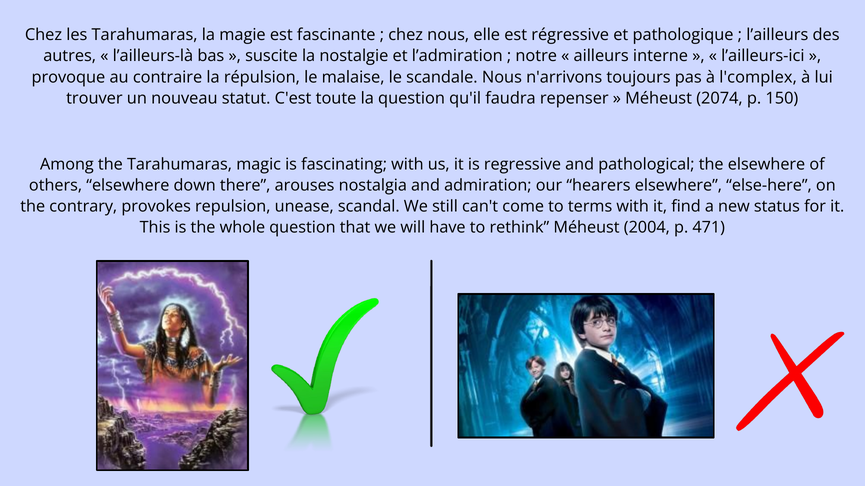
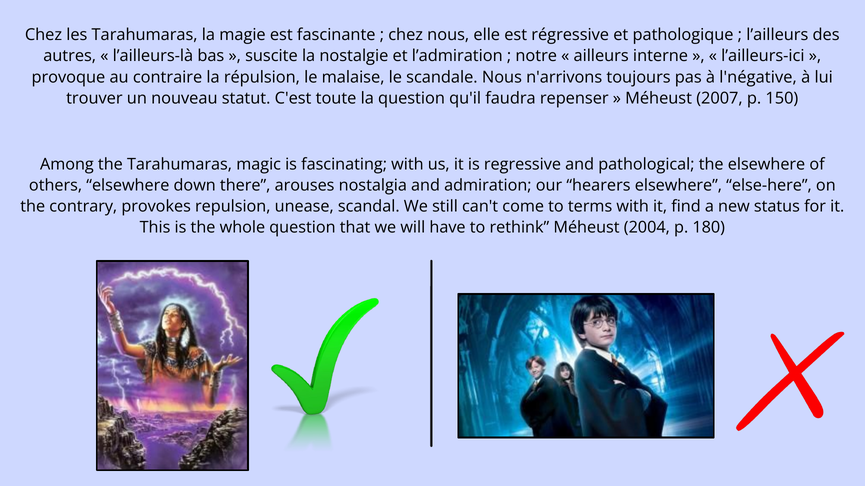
l'complex: l'complex -> l'négative
2074: 2074 -> 2007
471: 471 -> 180
